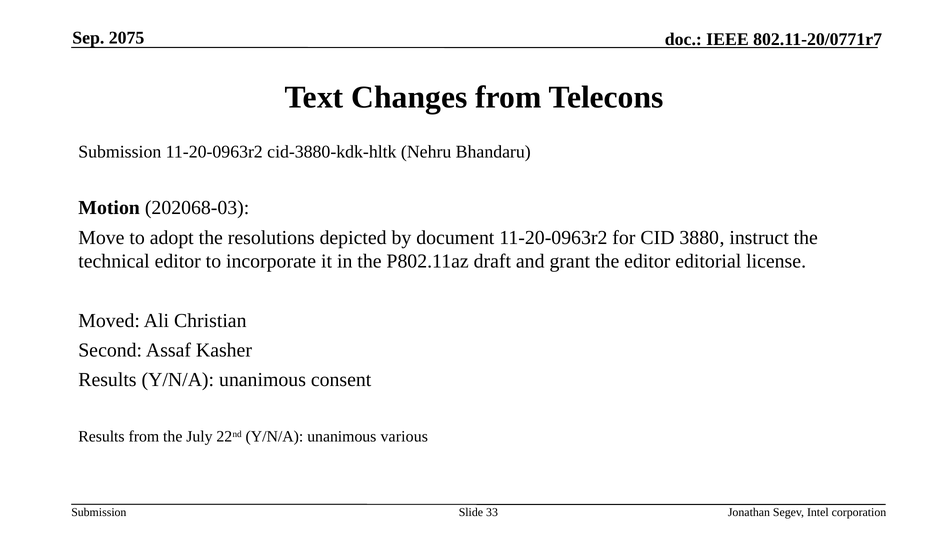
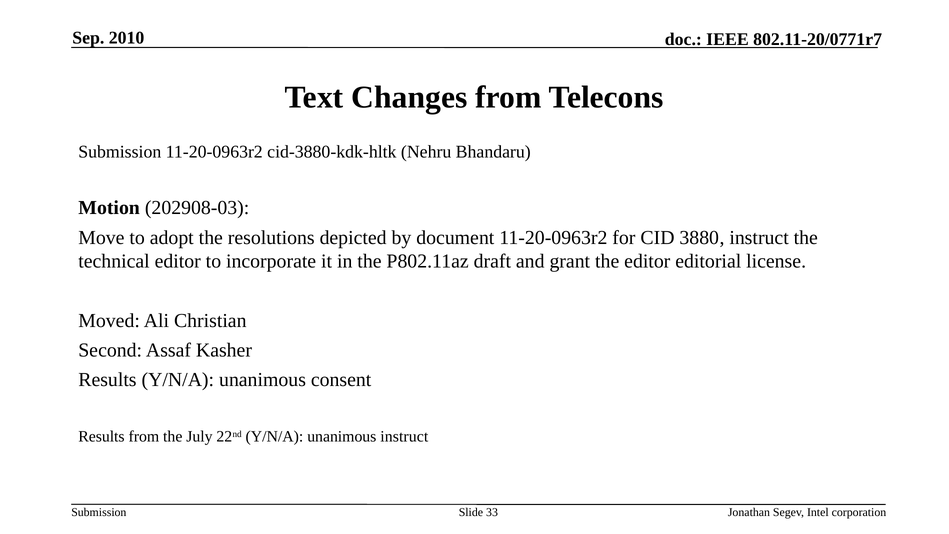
2075: 2075 -> 2010
202068-03: 202068-03 -> 202908-03
unanimous various: various -> instruct
